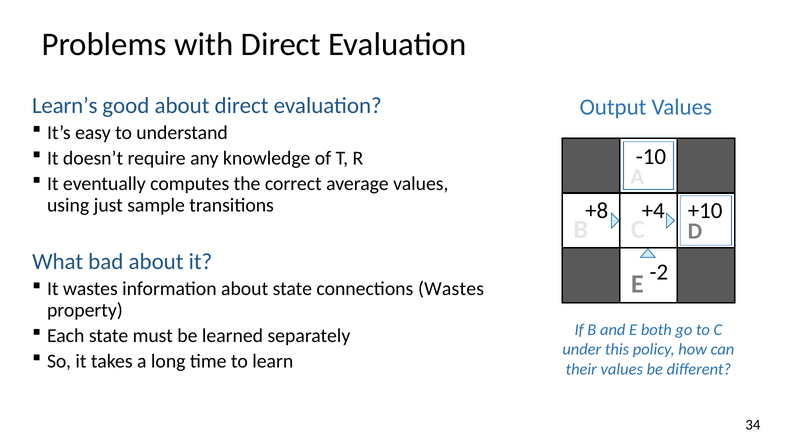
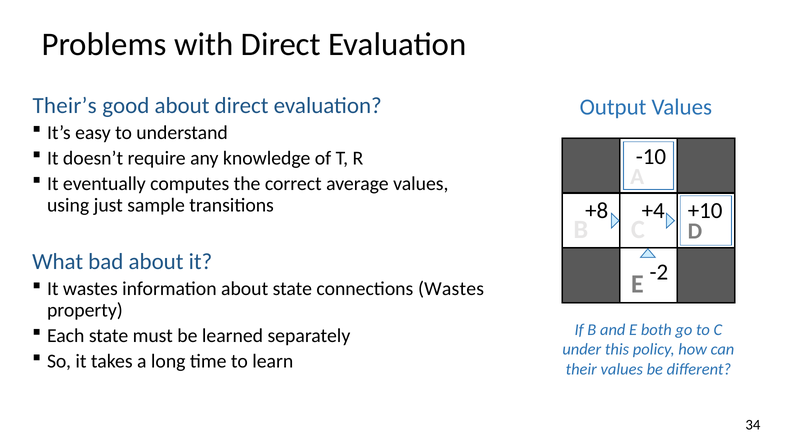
Learn’s: Learn’s -> Their’s
